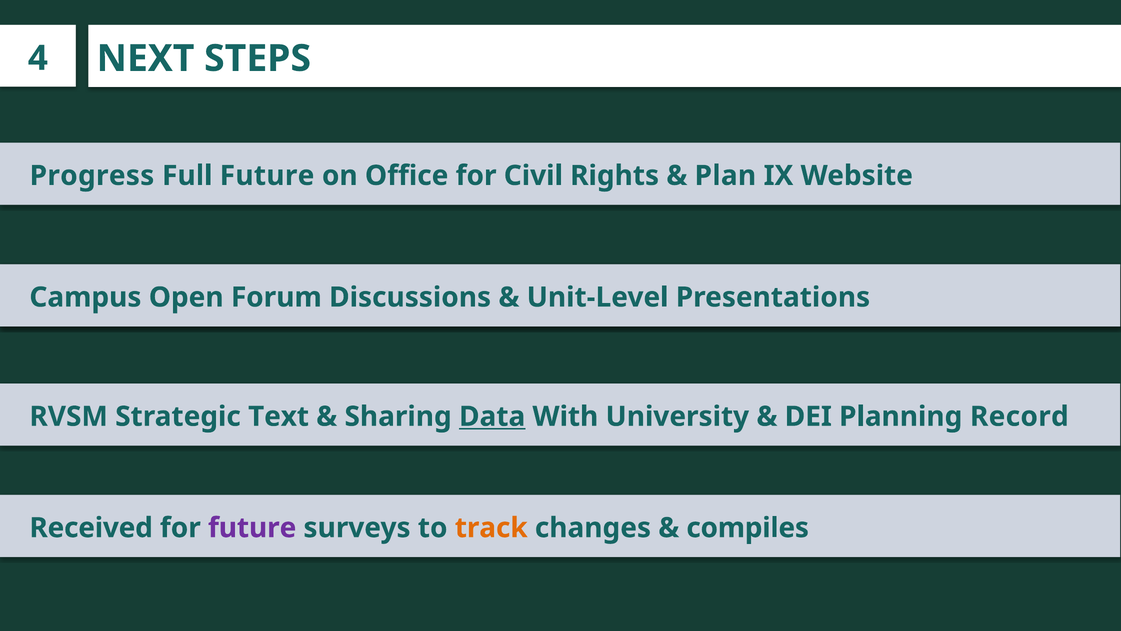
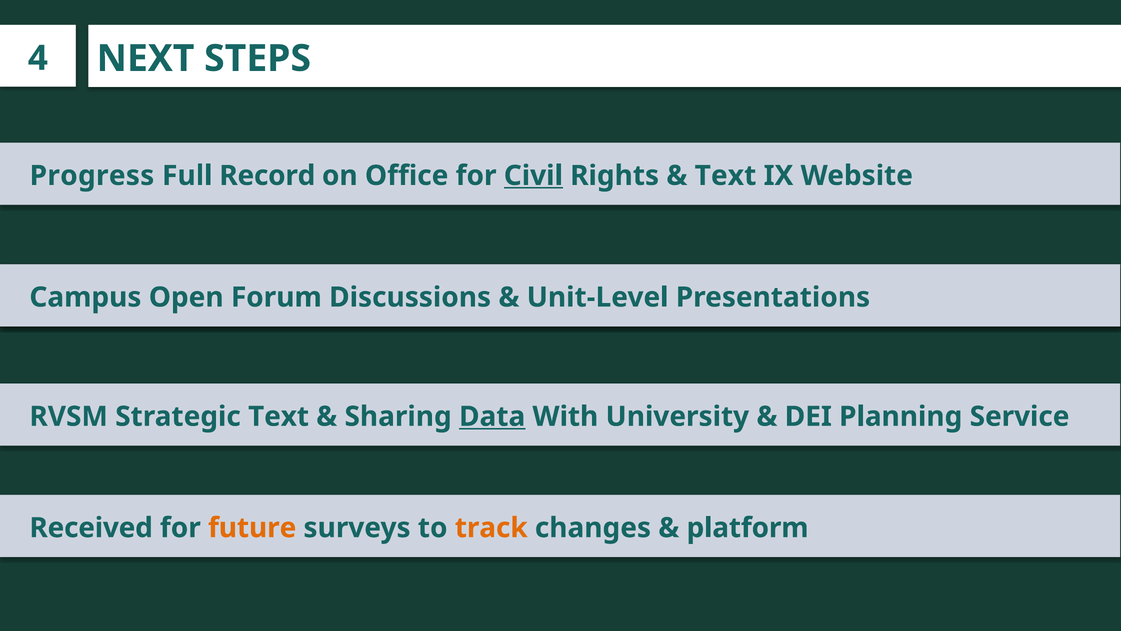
Full Future: Future -> Record
Civil underline: none -> present
Plan at (725, 176): Plan -> Text
Record: Record -> Service
future at (252, 528) colour: purple -> orange
compiles: compiles -> platform
